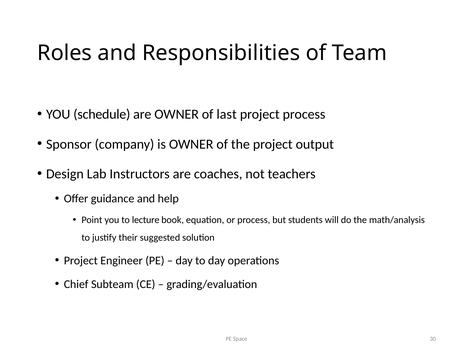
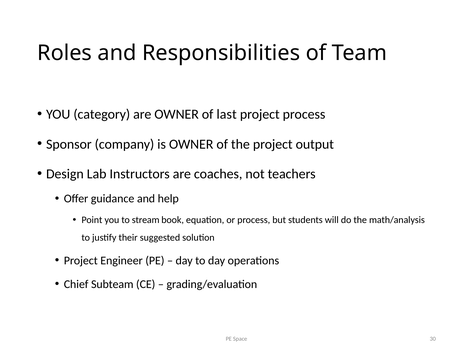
schedule: schedule -> category
lecture: lecture -> stream
